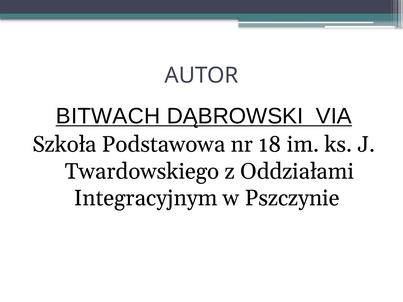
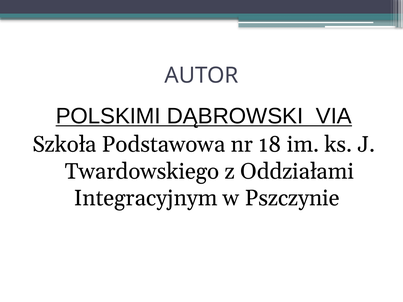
BITWACH: BITWACH -> POLSKIMI
